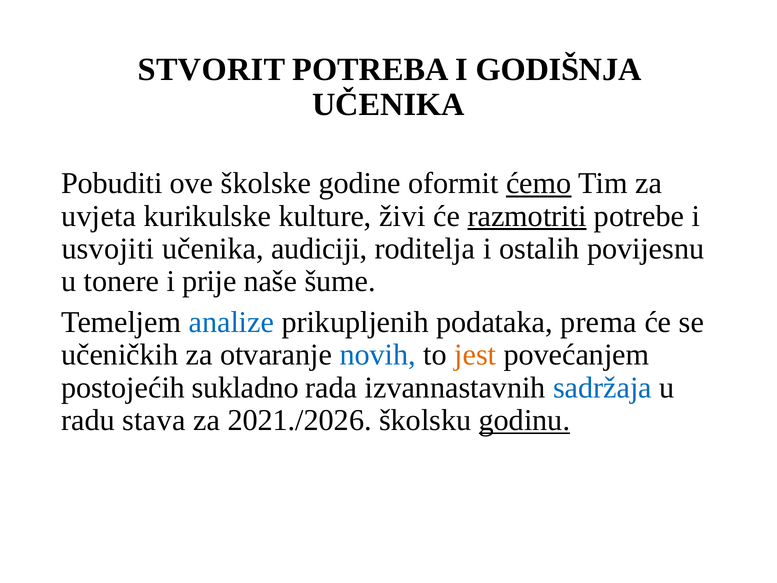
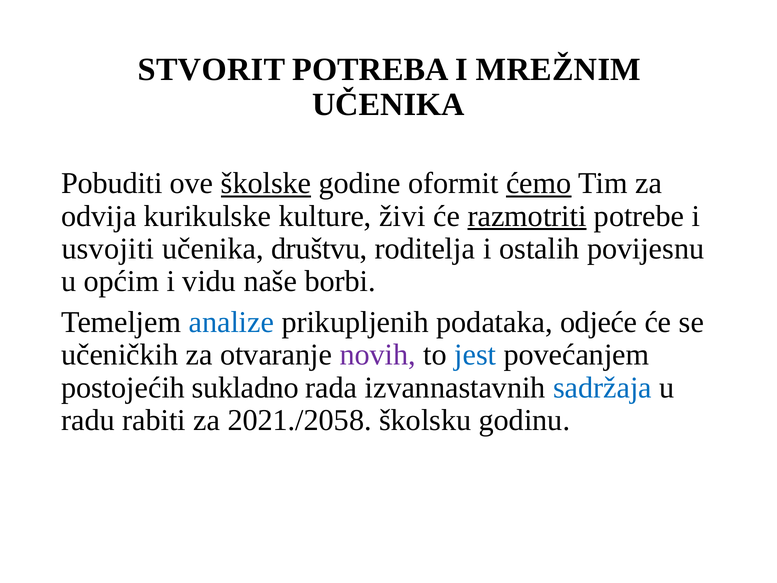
GODIŠNJA: GODIŠNJA -> MREŽNIM
školske underline: none -> present
uvjeta: uvjeta -> odvija
audiciji: audiciji -> društvu
tonere: tonere -> općim
prije: prije -> vidu
šume: šume -> borbi
prema: prema -> odjeće
novih colour: blue -> purple
jest colour: orange -> blue
stava: stava -> rabiti
2021./2026: 2021./2026 -> 2021./2058
godinu underline: present -> none
